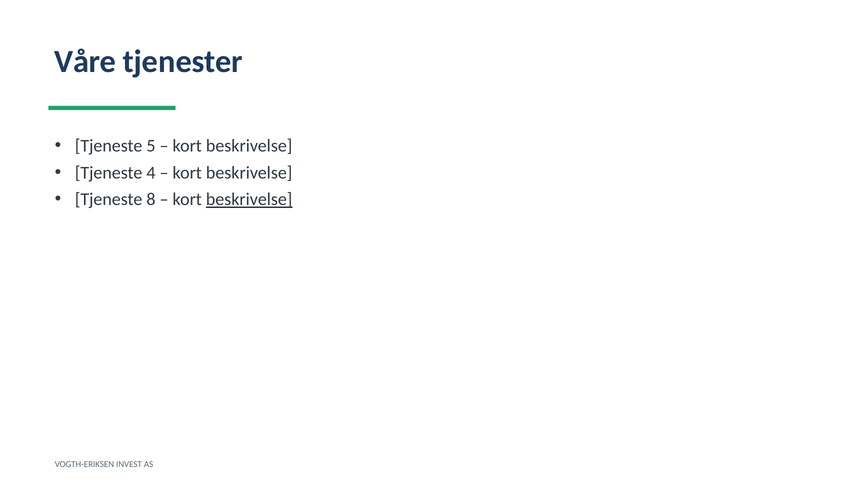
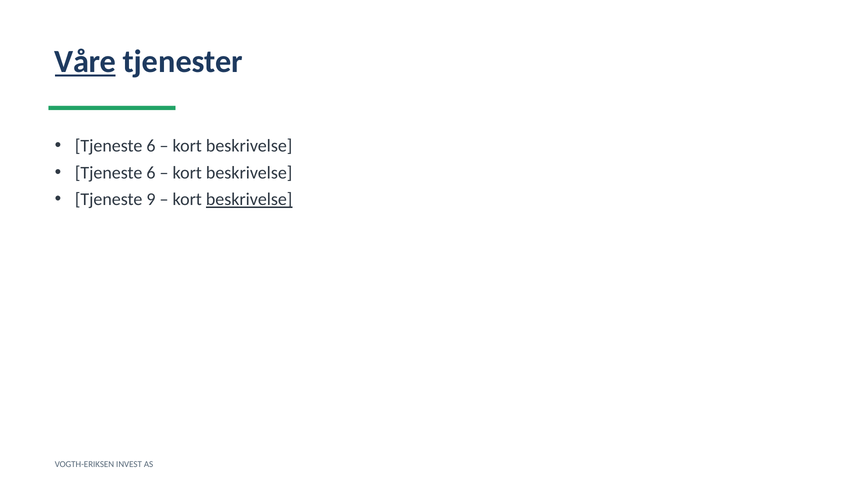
Våre underline: none -> present
5 at (151, 146): 5 -> 6
4 at (151, 173): 4 -> 6
8: 8 -> 9
